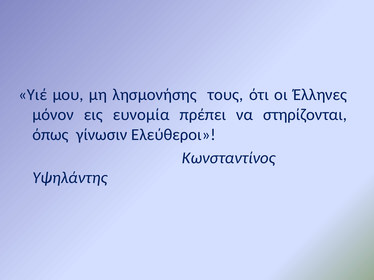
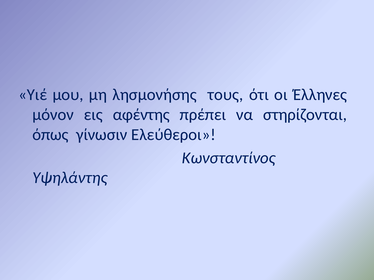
ευνομία: ευνομία -> αφέντης
